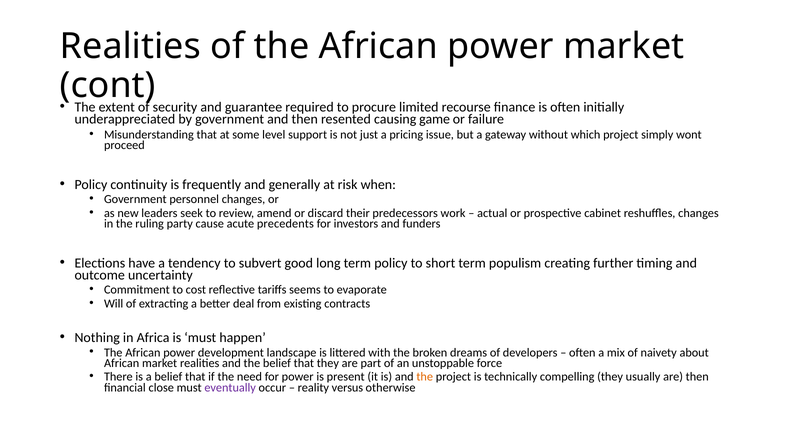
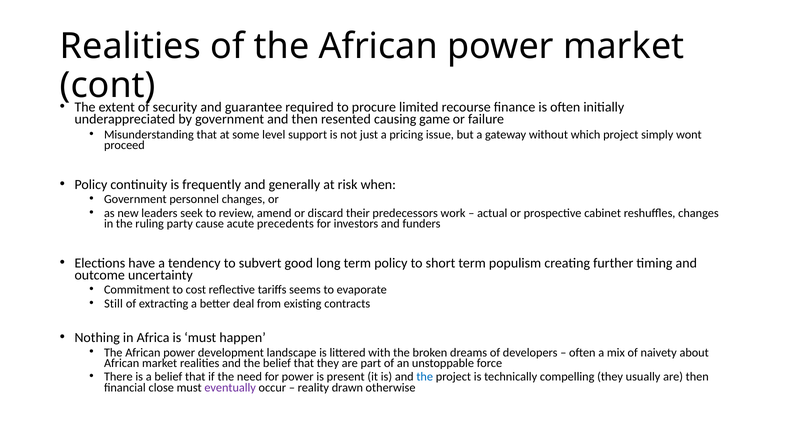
Will: Will -> Still
the at (425, 377) colour: orange -> blue
versus: versus -> drawn
